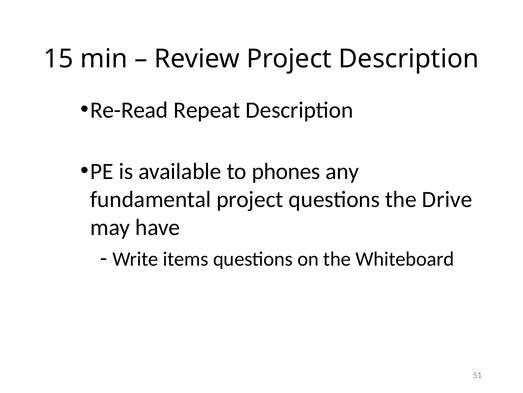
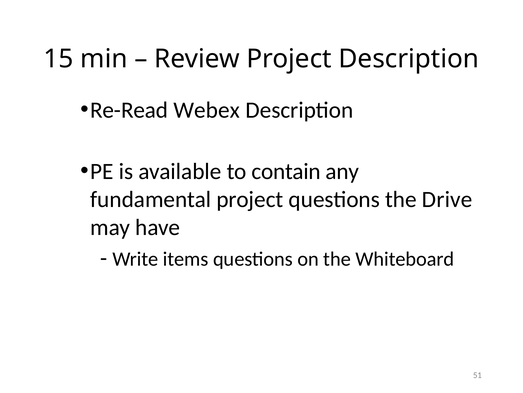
Repeat: Repeat -> Webex
phones: phones -> contain
